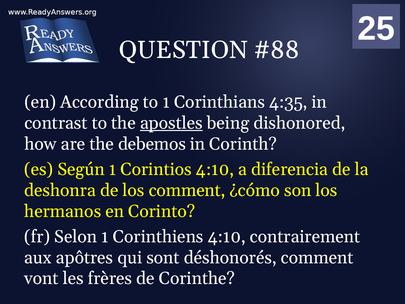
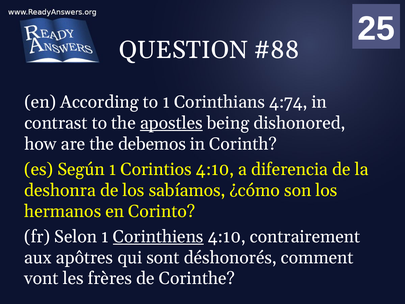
4:35: 4:35 -> 4:74
los comment: comment -> sabíamos
Corinthiens underline: none -> present
